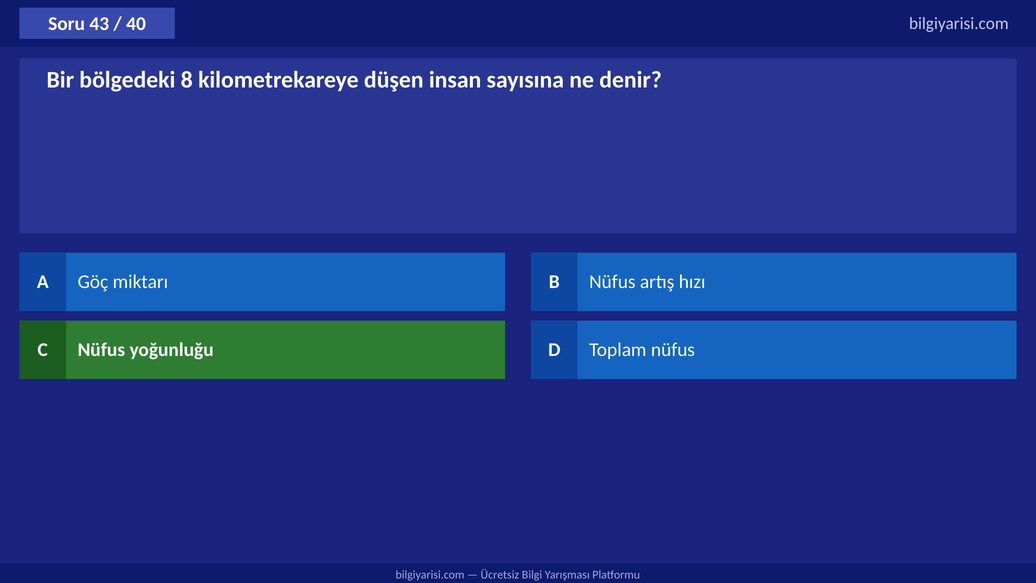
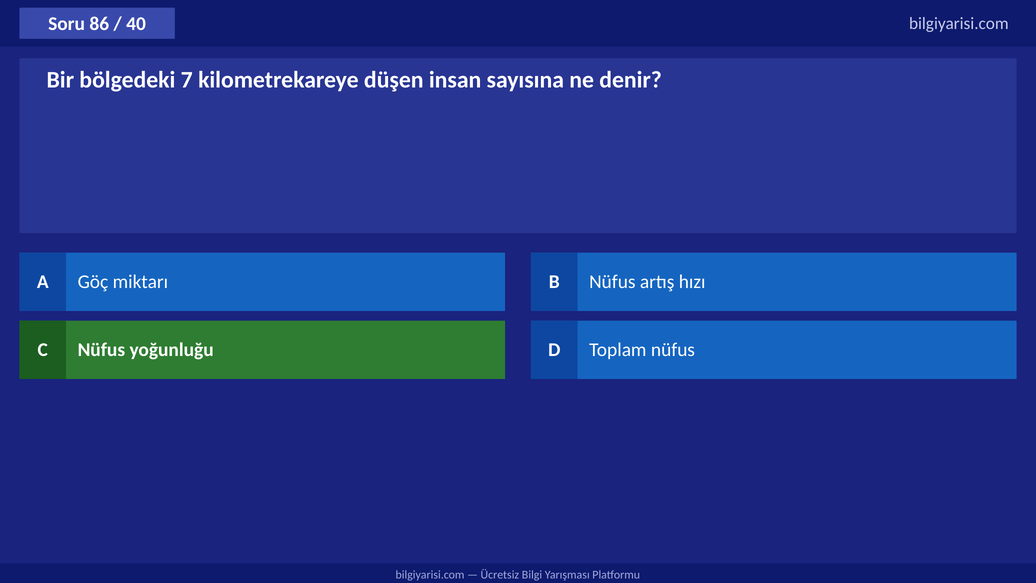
43: 43 -> 86
8: 8 -> 7
